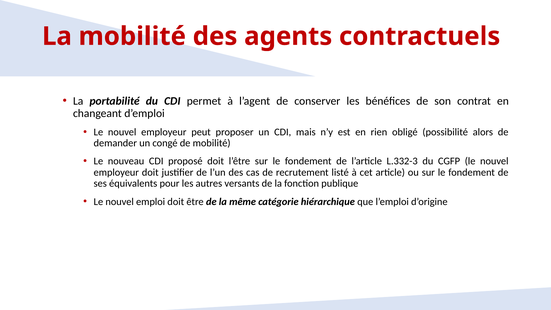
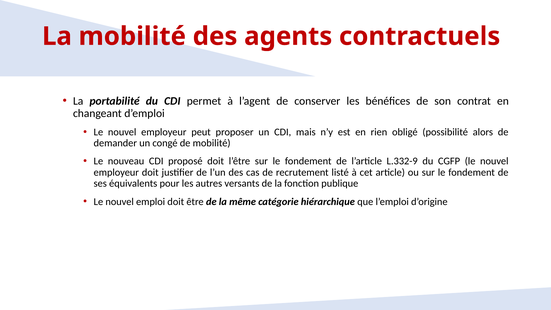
L.332-3: L.332-3 -> L.332-9
